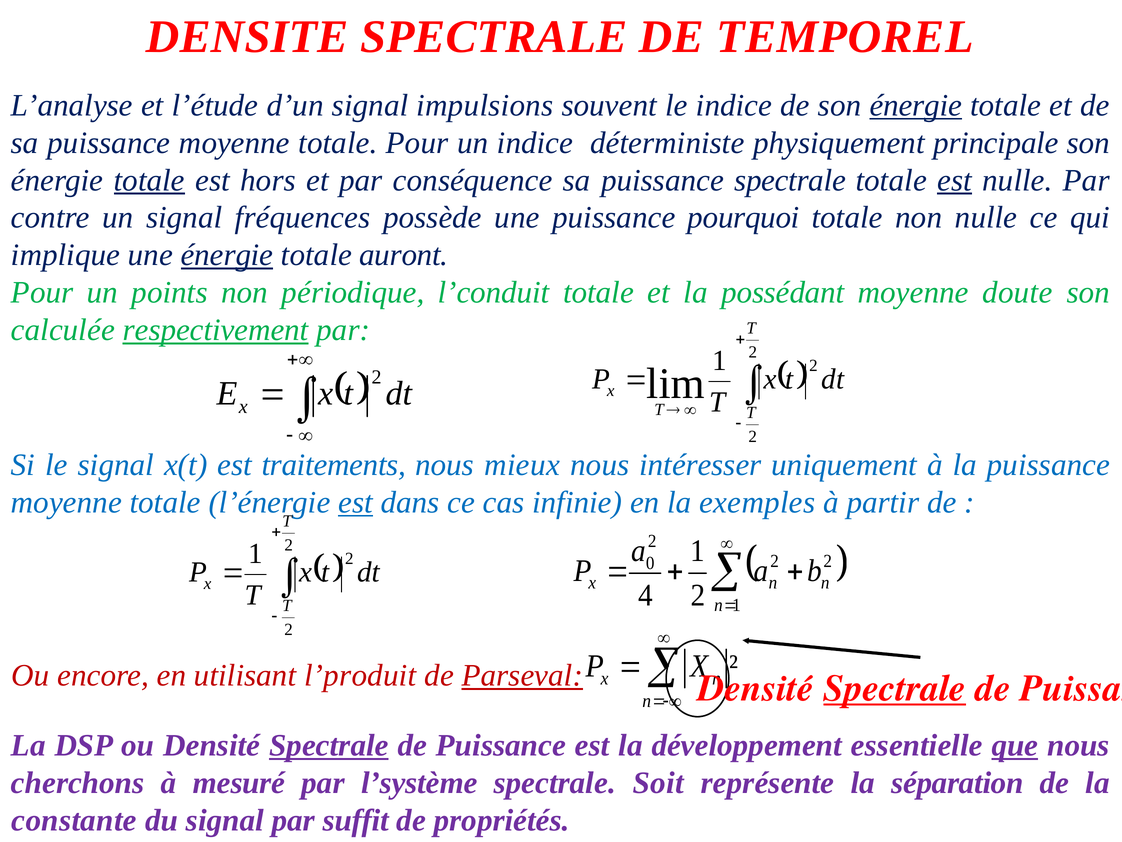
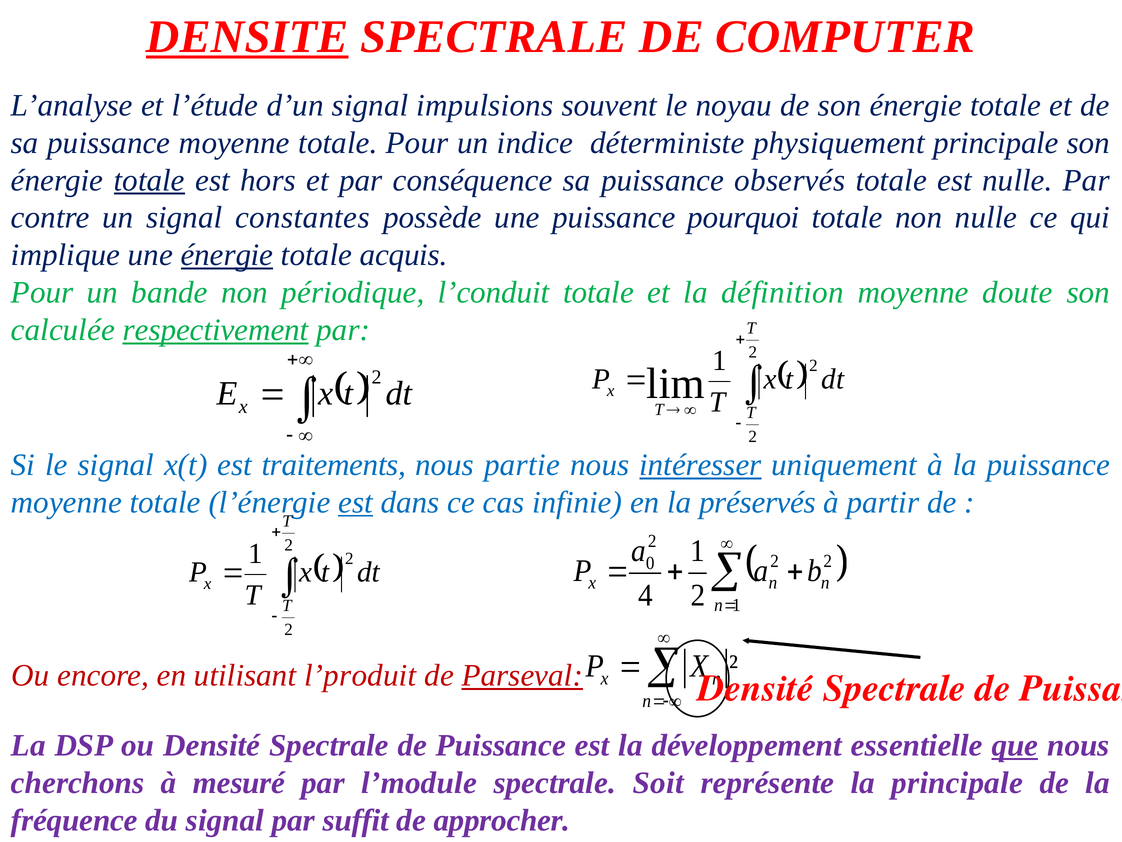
DENSITE underline: none -> present
TEMPOREL: TEMPOREL -> COMPUTER
le indice: indice -> noyau
énergie at (916, 105) underline: present -> none
puissance spectrale: spectrale -> observés
est at (954, 180) underline: present -> none
fréquences: fréquences -> constantes
auront: auront -> acquis
points: points -> bande
possédant: possédant -> définition
mieux: mieux -> partie
intéresser underline: none -> present
exemples: exemples -> préservés
Spectrale at (895, 688) underline: present -> none
Spectrale at (329, 745) underline: present -> none
l’système: l’système -> l’module
la séparation: séparation -> principale
constante: constante -> fréquence
propriétés: propriétés -> approcher
